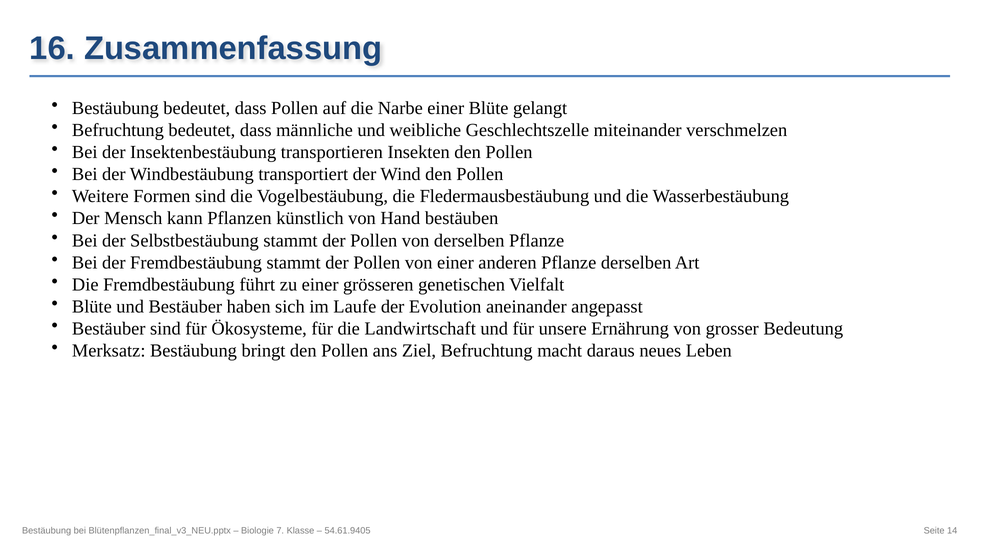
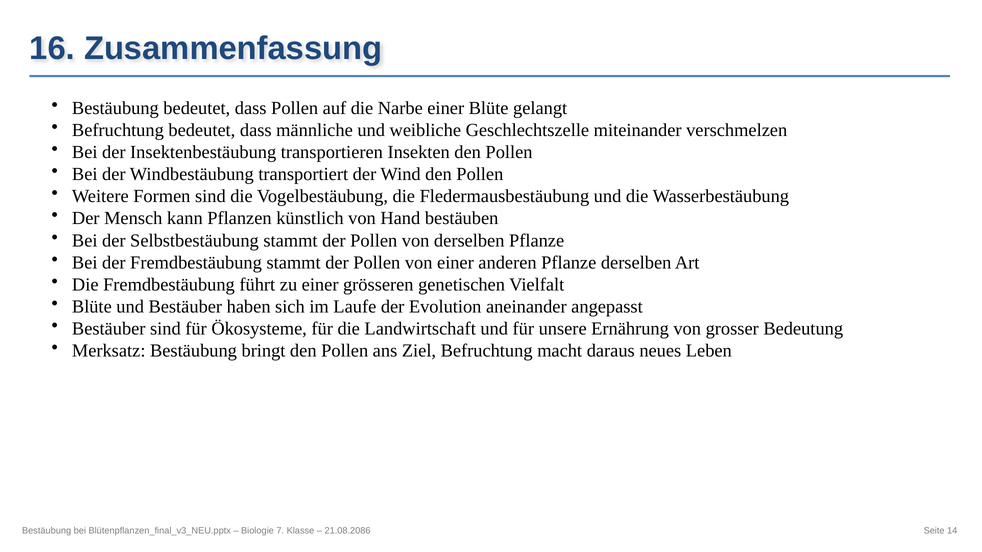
54.61.9405: 54.61.9405 -> 21.08.2086
